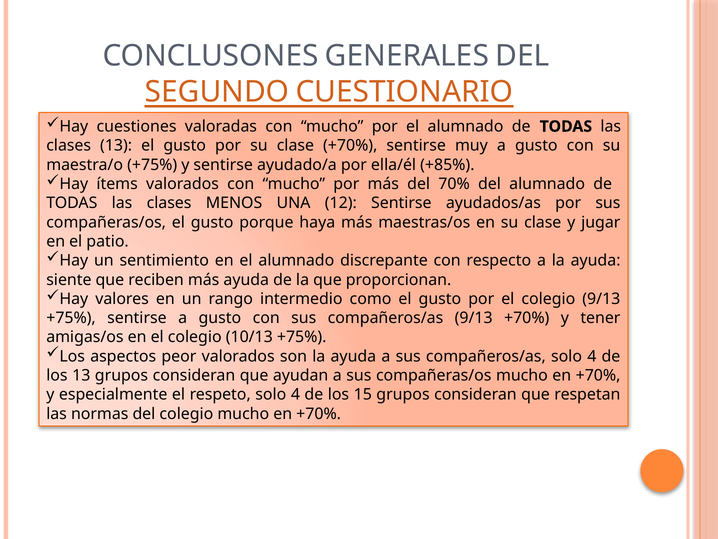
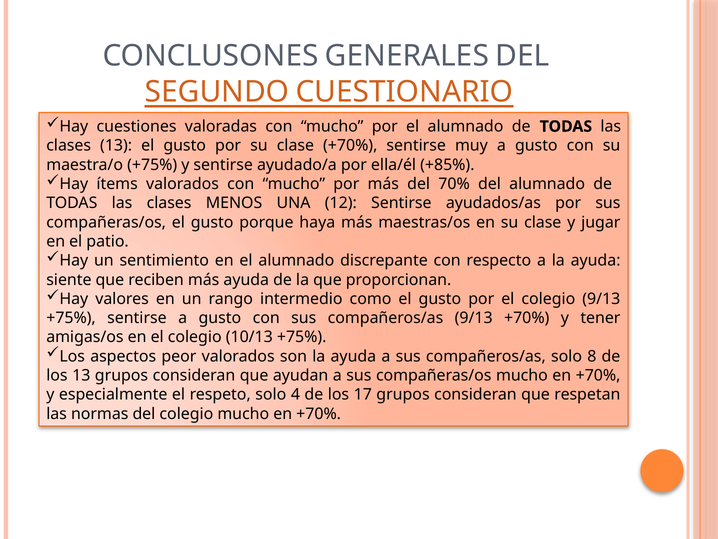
compañeros/as solo 4: 4 -> 8
15: 15 -> 17
